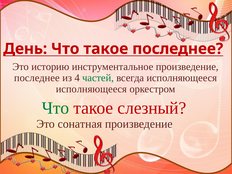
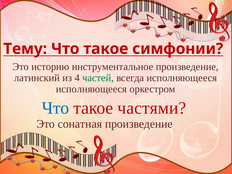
День: День -> Тему
такое последнее: последнее -> симфонии
последнее at (37, 78): последнее -> латинский
Что at (55, 108) colour: green -> blue
слезный: слезный -> частями
